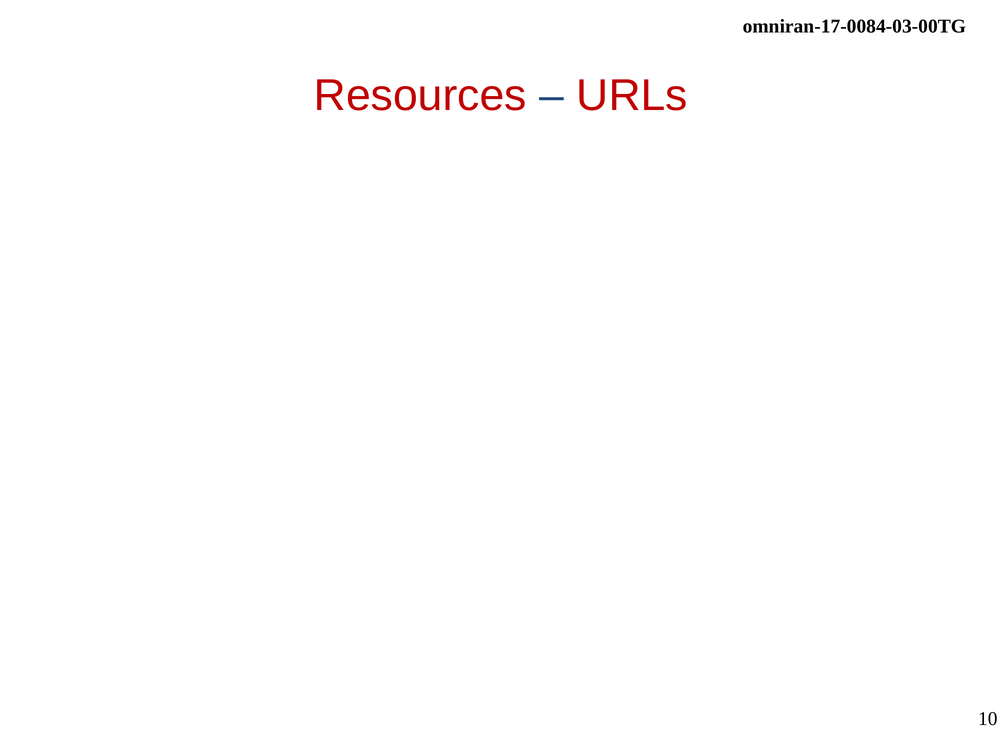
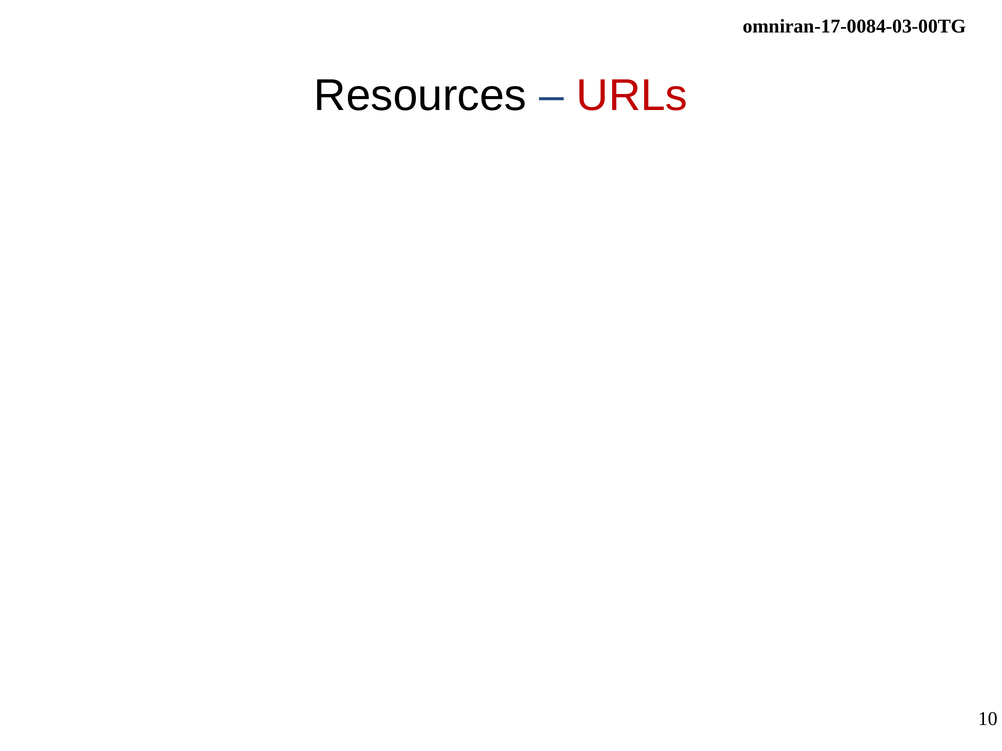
Resources colour: red -> black
